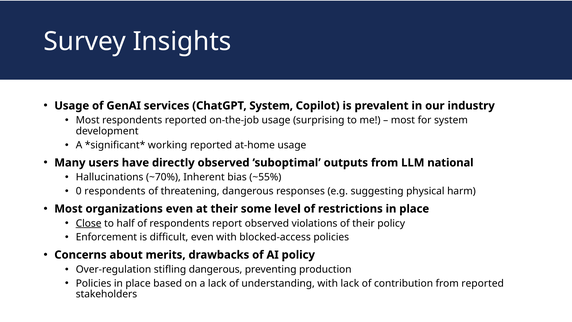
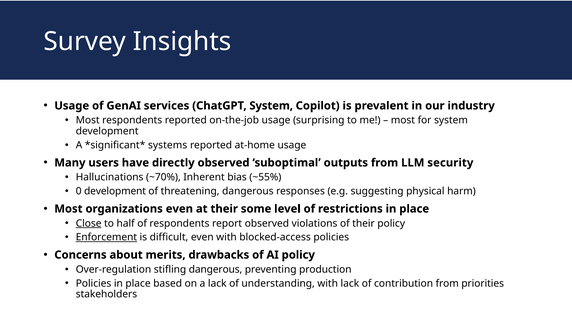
working: working -> systems
national: national -> security
0 respondents: respondents -> development
Enforcement underline: none -> present
from reported: reported -> priorities
